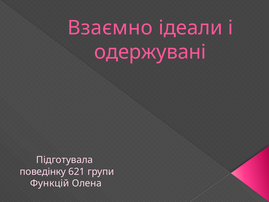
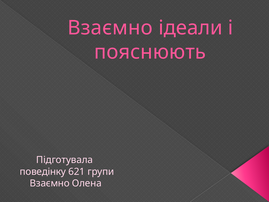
одержувані: одержувані -> пояснюють
Функцій at (50, 183): Функцій -> Взаємно
